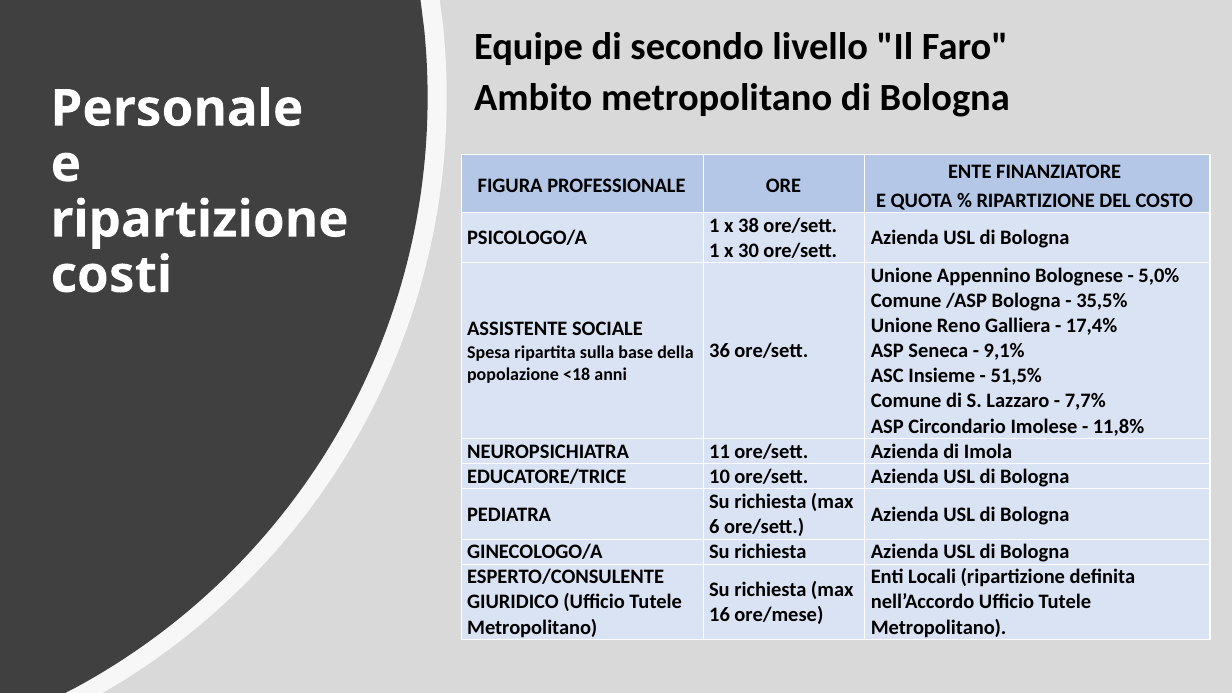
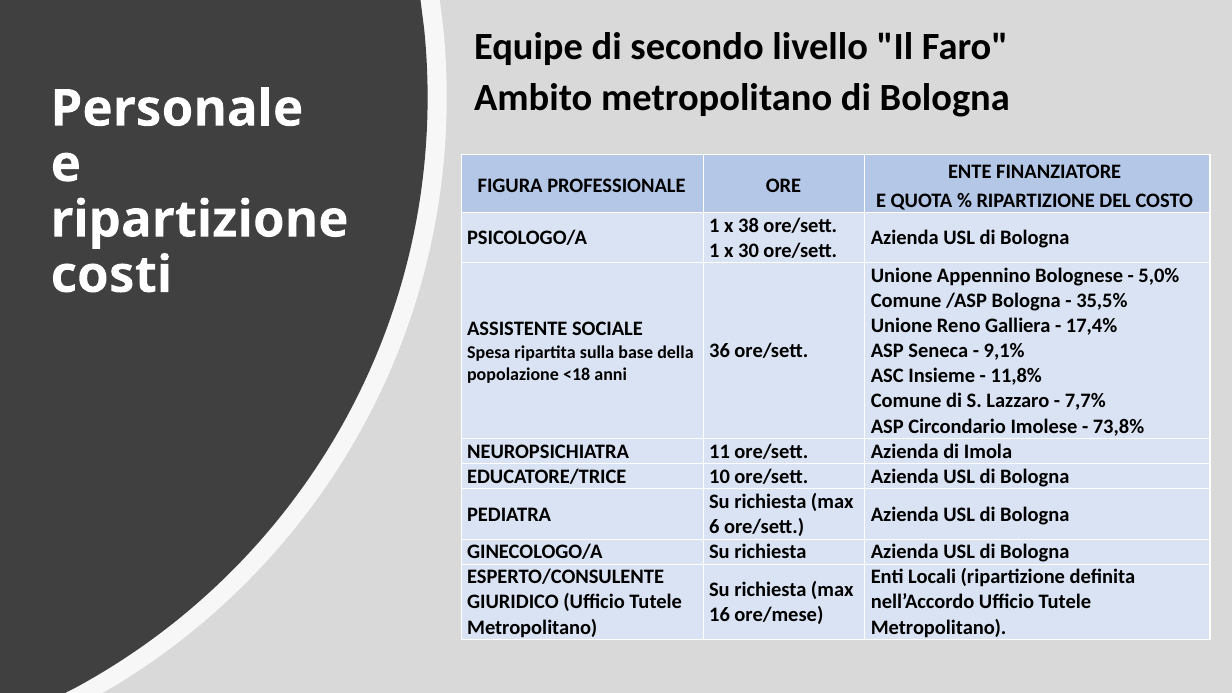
51,5%: 51,5% -> 11,8%
11,8%: 11,8% -> 73,8%
